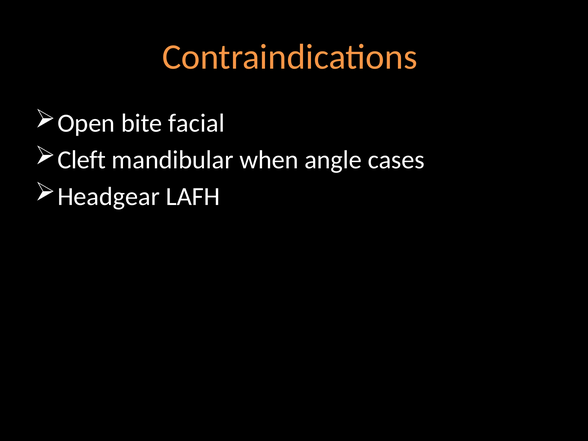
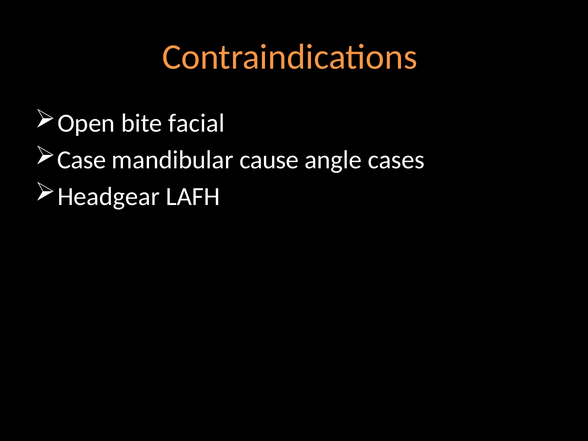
Cleft: Cleft -> Case
when: when -> cause
